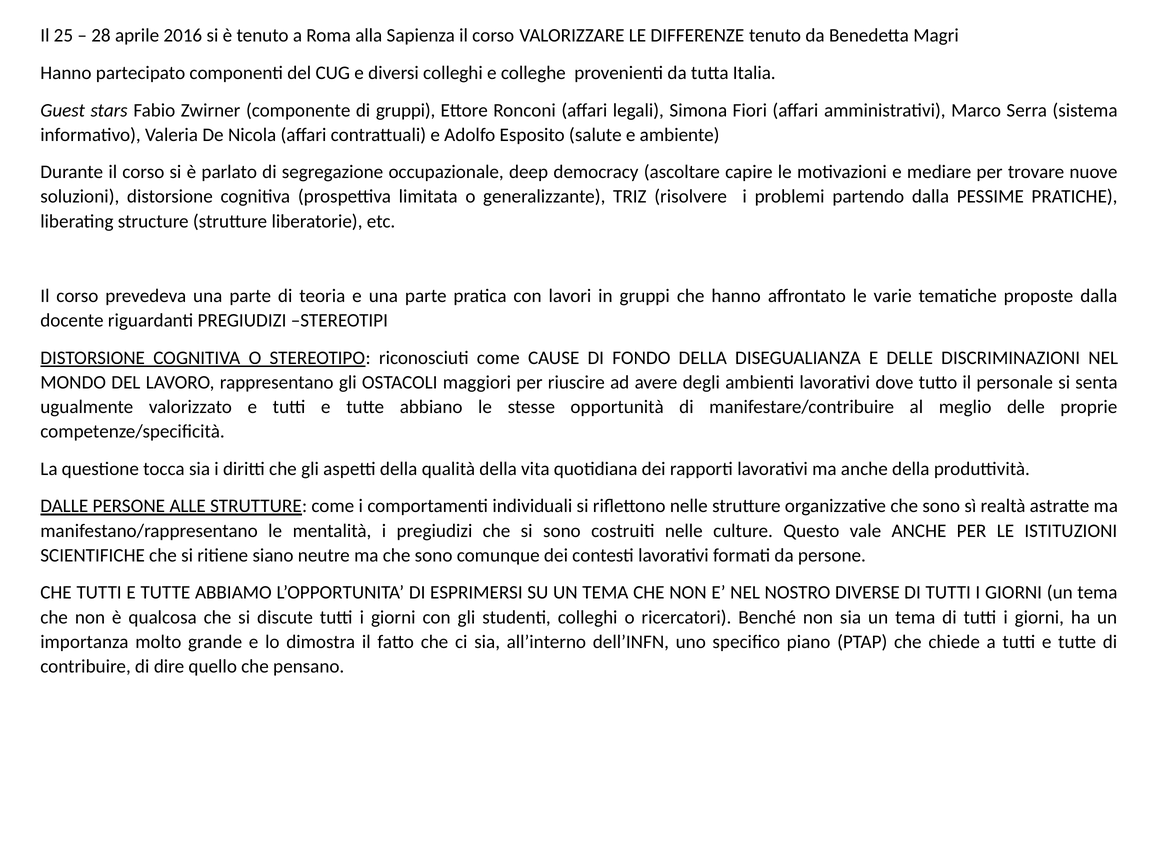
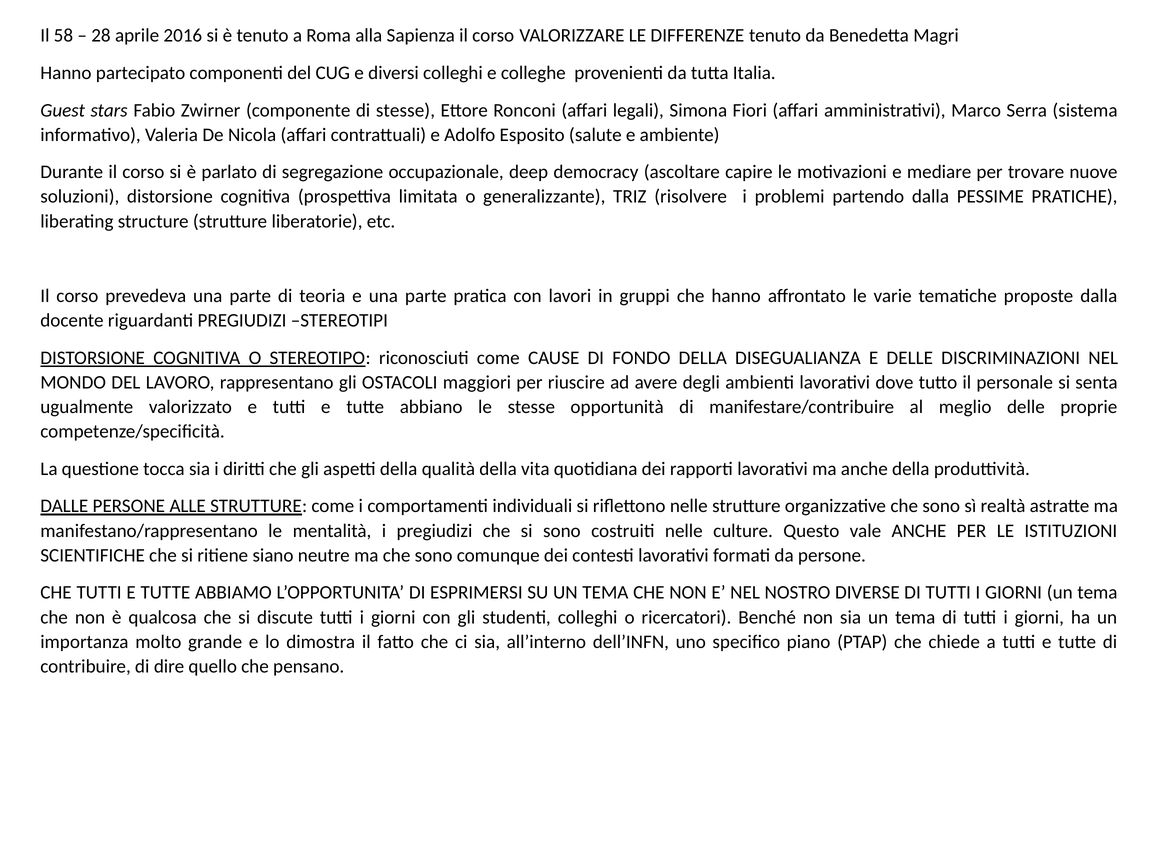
25: 25 -> 58
di gruppi: gruppi -> stesse
